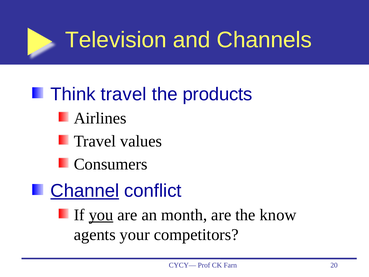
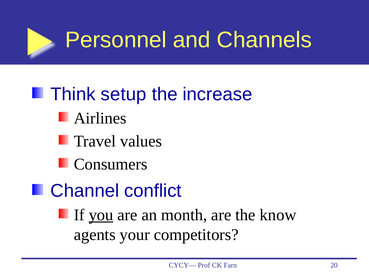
Television: Television -> Personnel
Think travel: travel -> setup
products: products -> increase
Channel underline: present -> none
